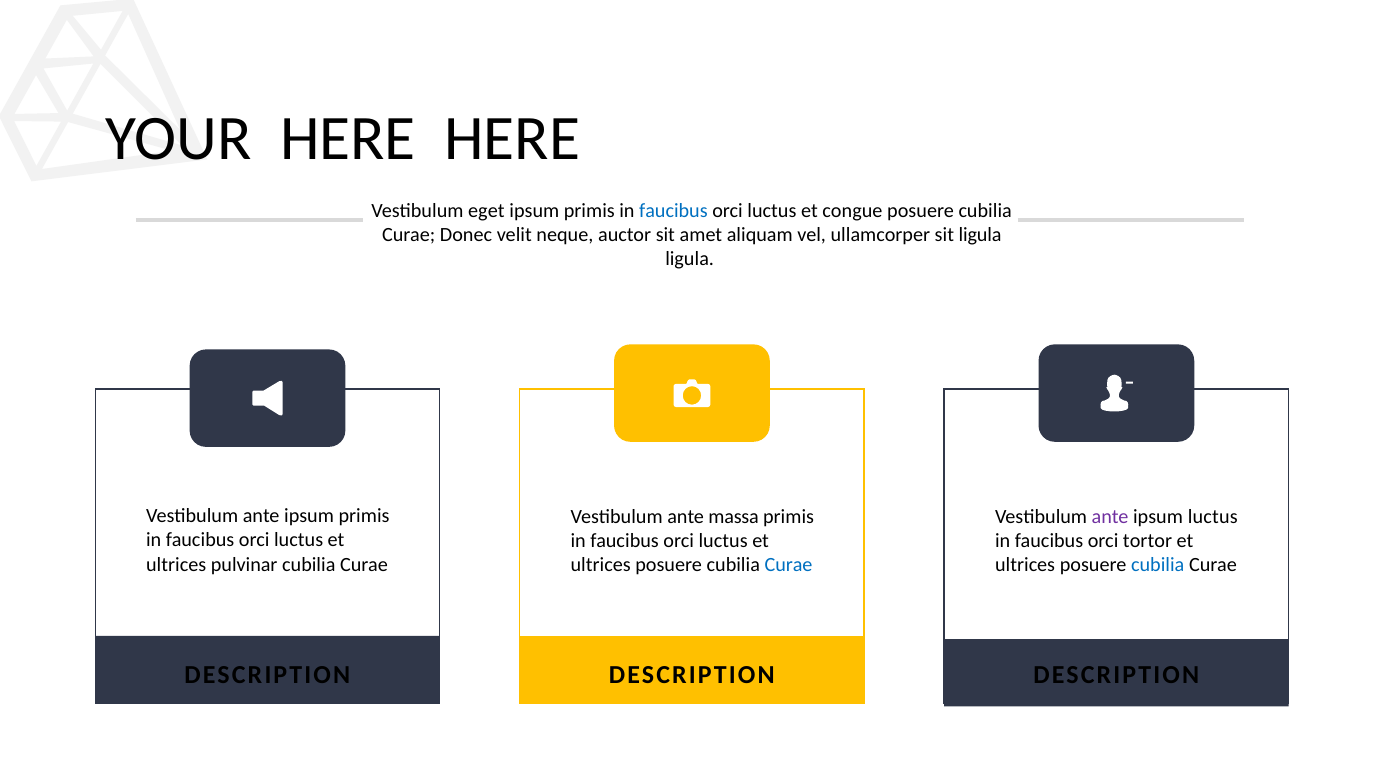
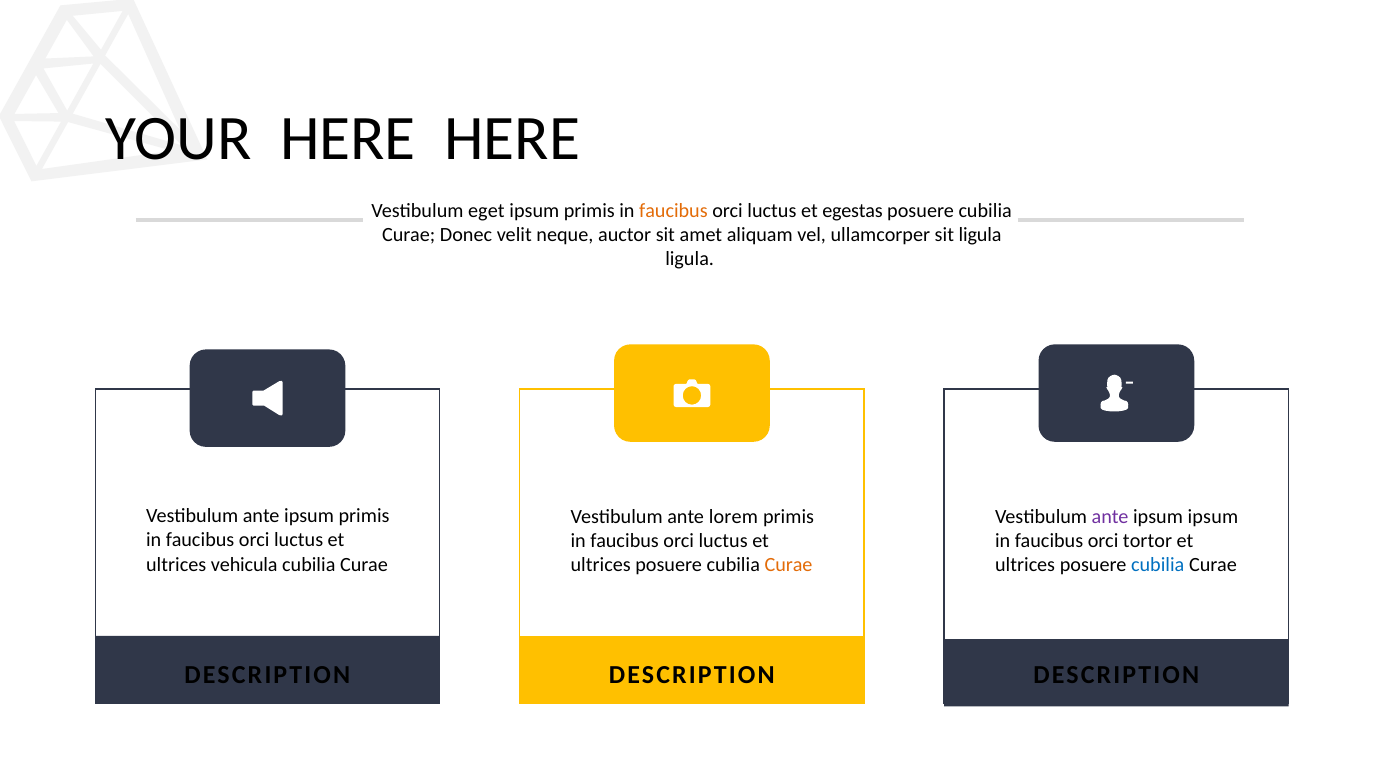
faucibus at (673, 211) colour: blue -> orange
congue: congue -> egestas
massa: massa -> lorem
ipsum luctus: luctus -> ipsum
pulvinar: pulvinar -> vehicula
Curae at (789, 566) colour: blue -> orange
